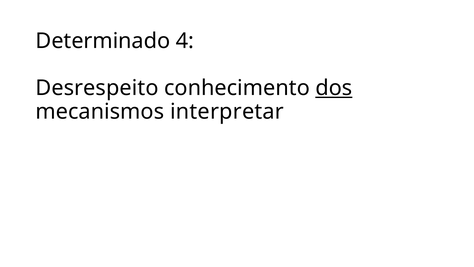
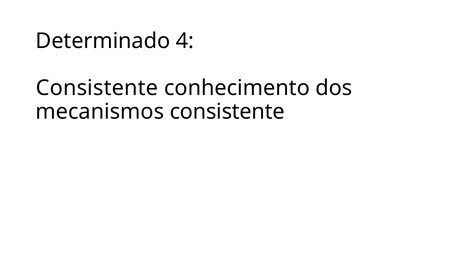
Desrespeito at (97, 88): Desrespeito -> Consistente
dos underline: present -> none
mecanismos interpretar: interpretar -> consistente
